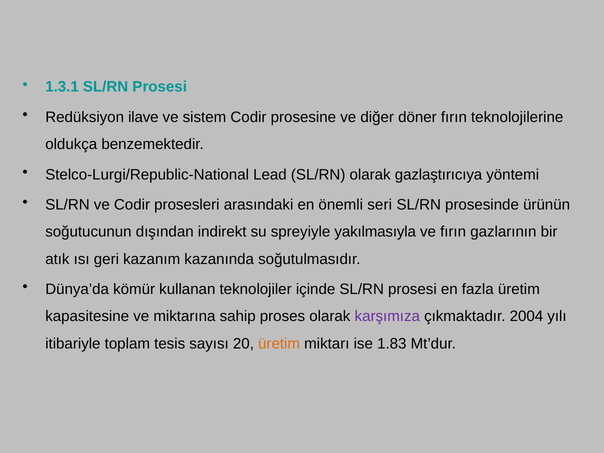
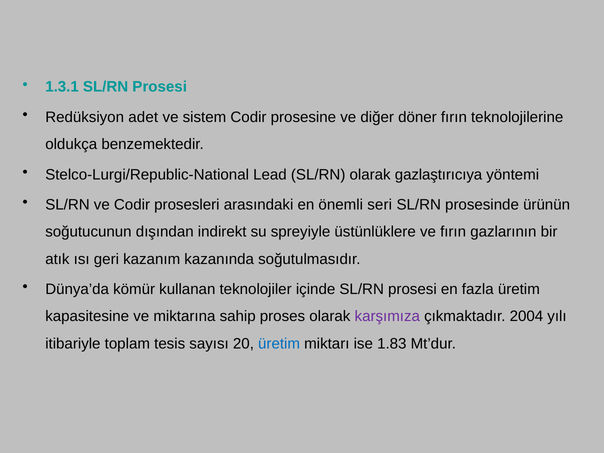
ilave: ilave -> adet
yakılmasıyla: yakılmasıyla -> üstünlüklere
üretim at (279, 344) colour: orange -> blue
